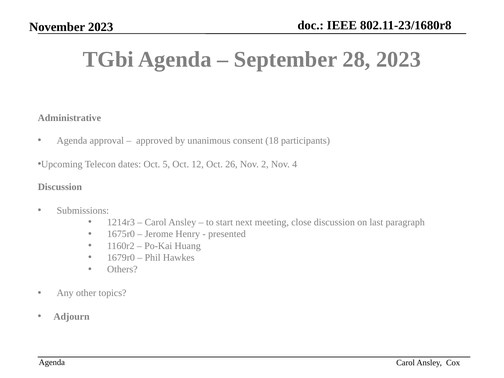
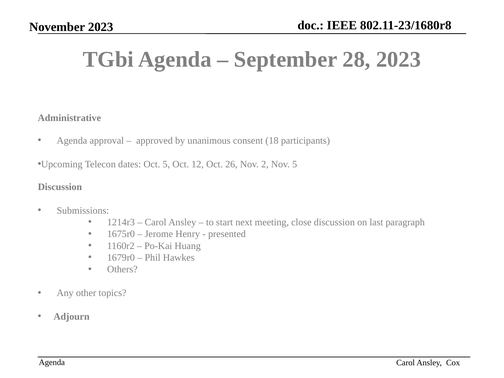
Nov 4: 4 -> 5
